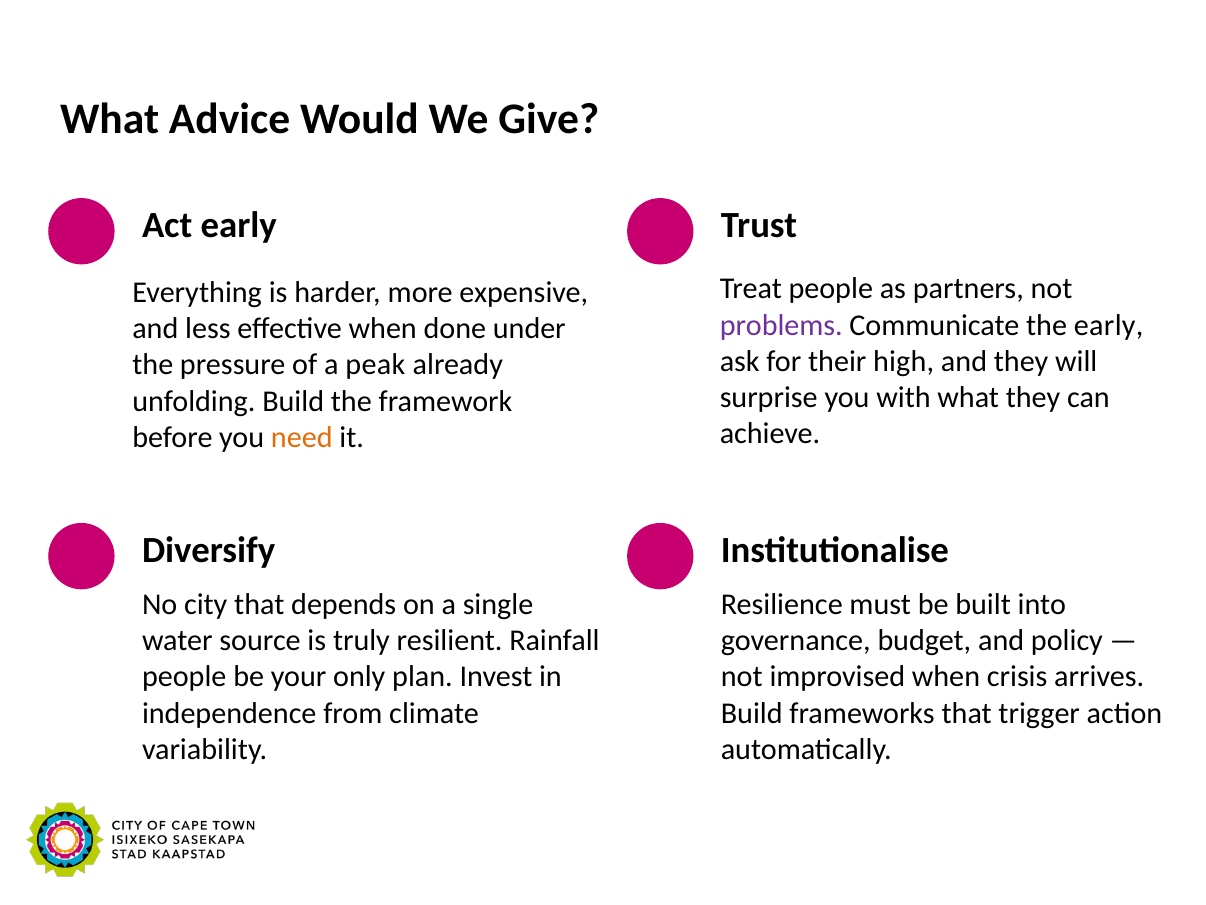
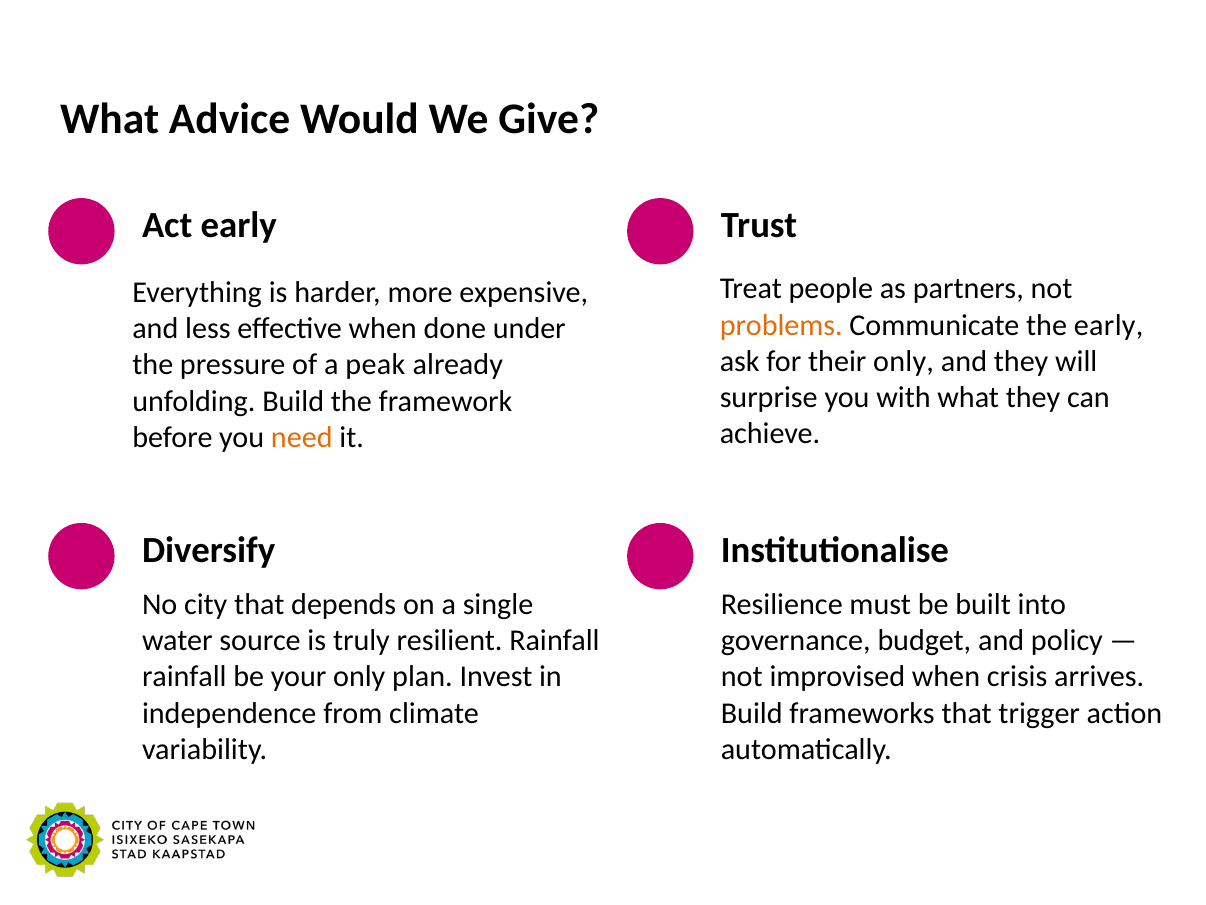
problems colour: purple -> orange
their high: high -> only
people at (184, 677): people -> rainfall
